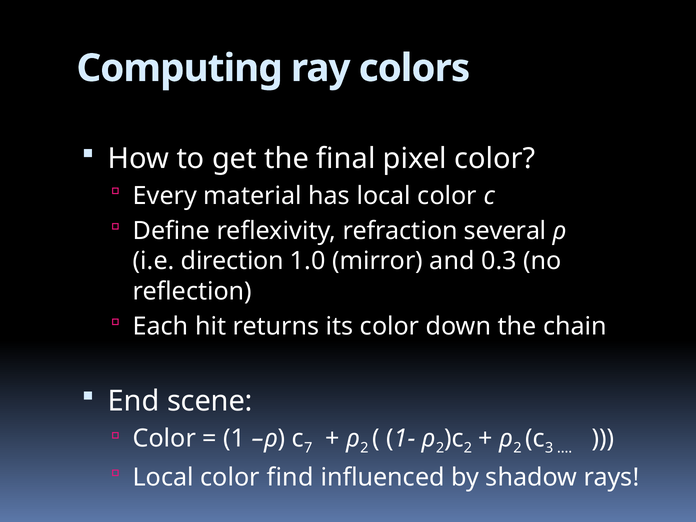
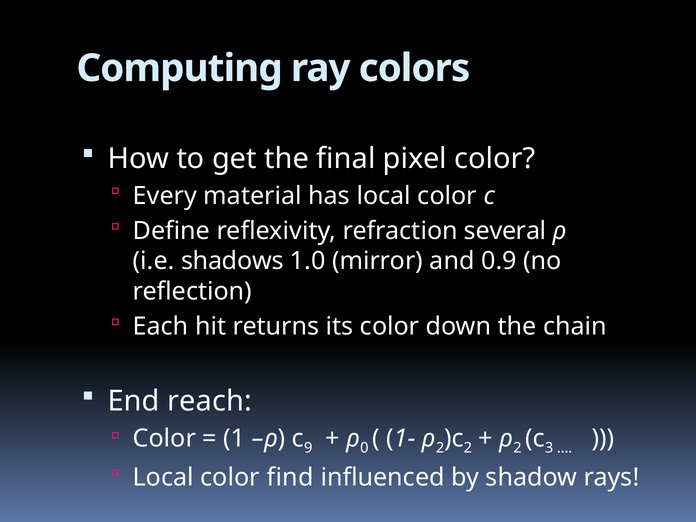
direction: direction -> shadows
0.3: 0.3 -> 0.9
scene: scene -> reach
7: 7 -> 9
2 at (364, 448): 2 -> 0
